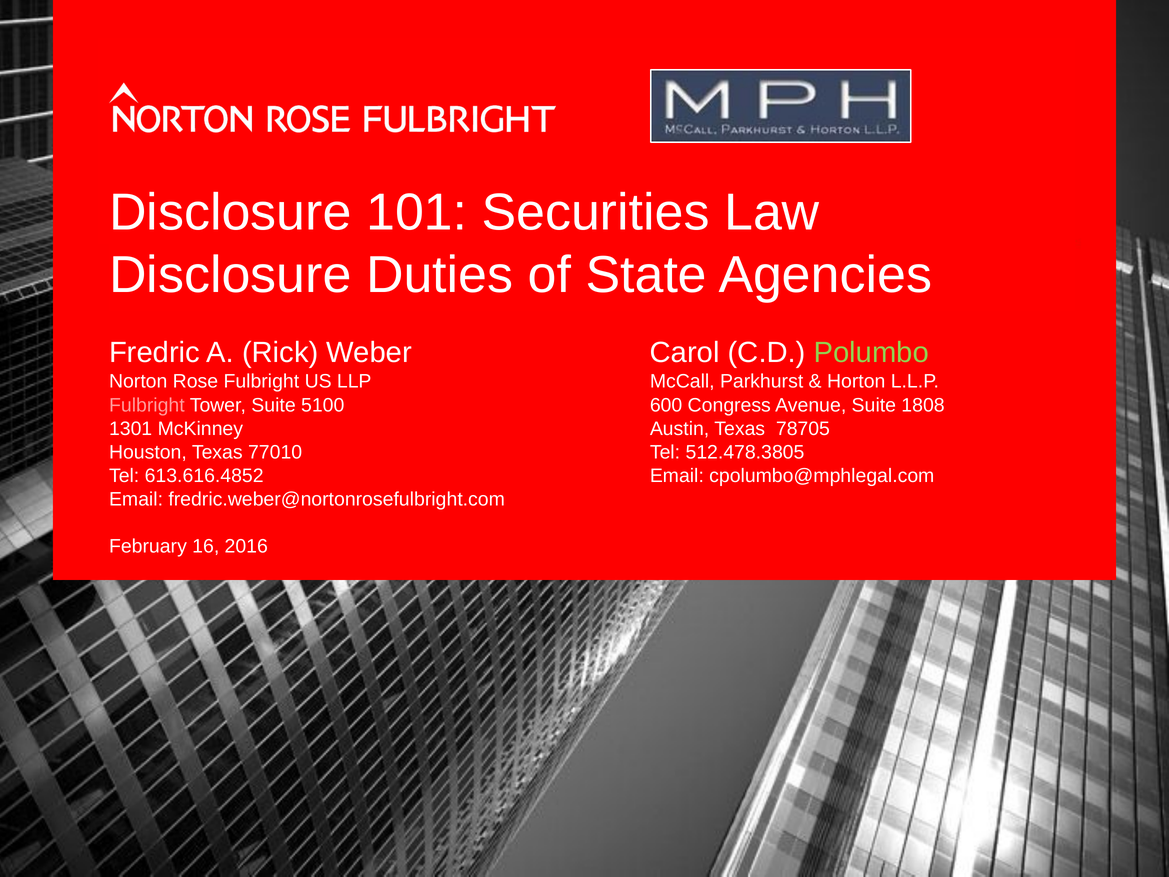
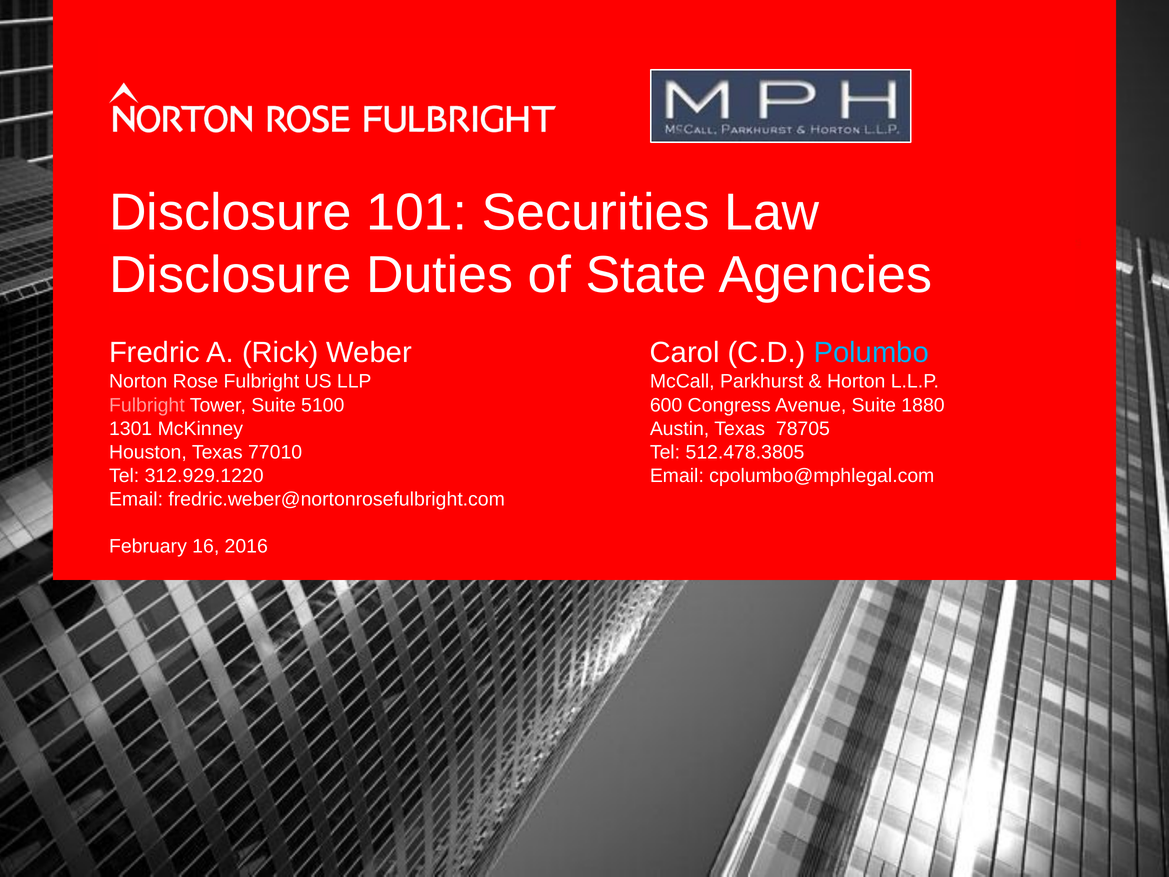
Polumbo colour: light green -> light blue
1808: 1808 -> 1880
613.616.4852: 613.616.4852 -> 312.929.1220
